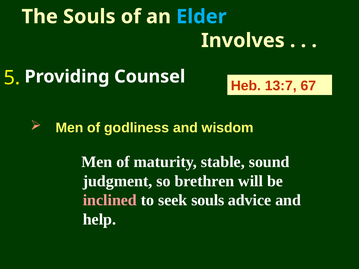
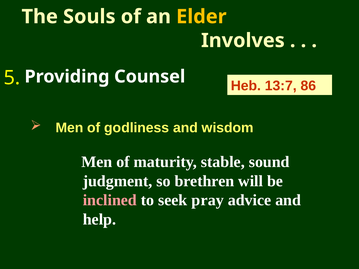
Elder colour: light blue -> yellow
67: 67 -> 86
seek souls: souls -> pray
